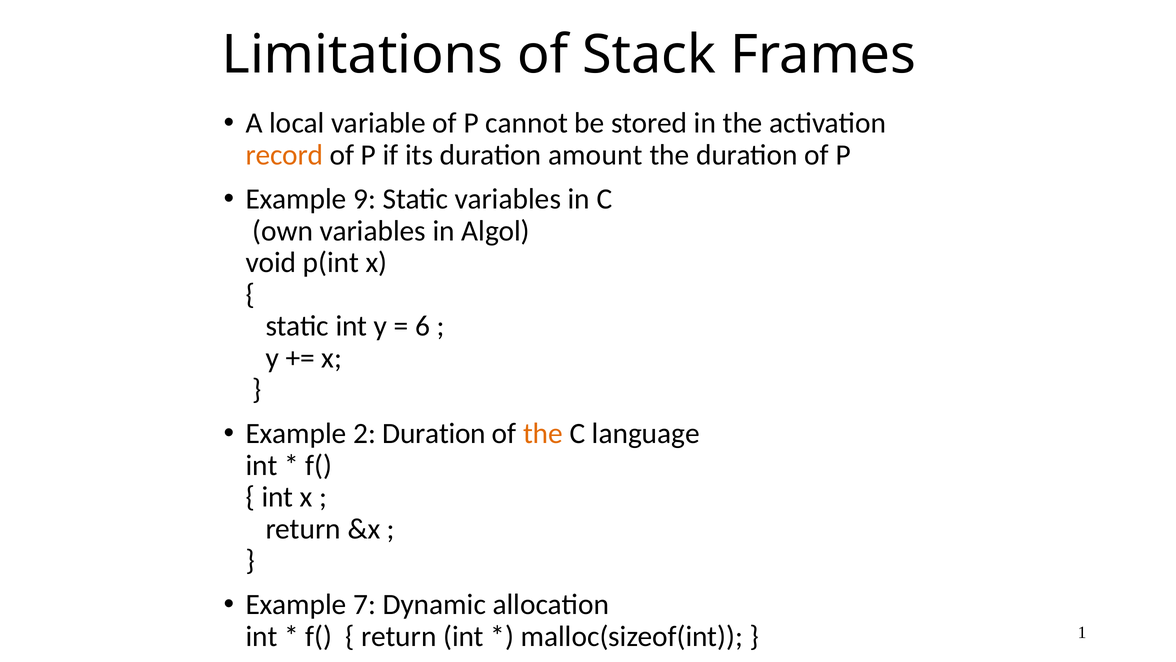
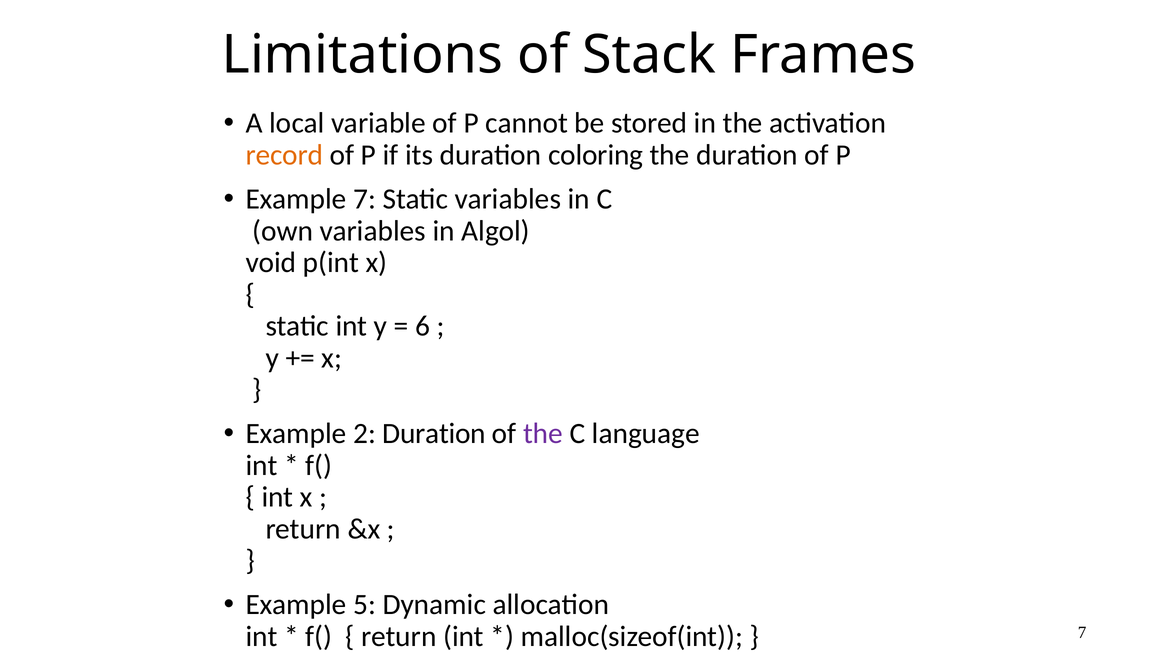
amount: amount -> coloring
Example 9: 9 -> 7
the at (543, 433) colour: orange -> purple
7: 7 -> 5
1 at (1082, 632): 1 -> 7
